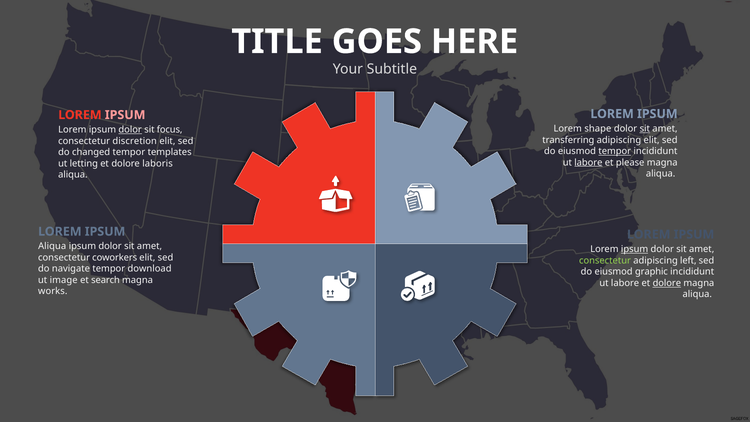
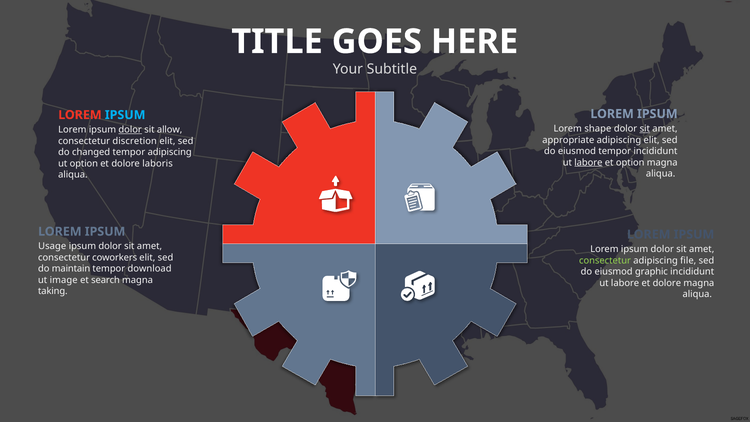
IPSUM at (125, 115) colour: pink -> light blue
focus: focus -> allow
transferring: transferring -> appropriate
tempor at (615, 151) underline: present -> none
tempor templates: templates -> adipiscing
et please: please -> option
ut letting: letting -> option
Aliqua at (52, 246): Aliqua -> Usage
ipsum at (635, 249) underline: present -> none
left: left -> file
navigate: navigate -> maintain
dolore at (667, 283) underline: present -> none
works: works -> taking
